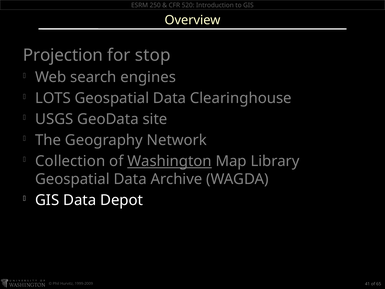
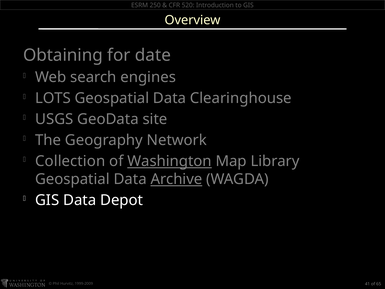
Projection: Projection -> Obtaining
stop: stop -> date
Archive underline: none -> present
